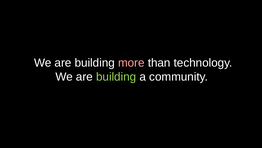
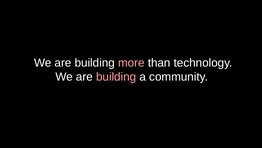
building at (116, 76) colour: light green -> pink
